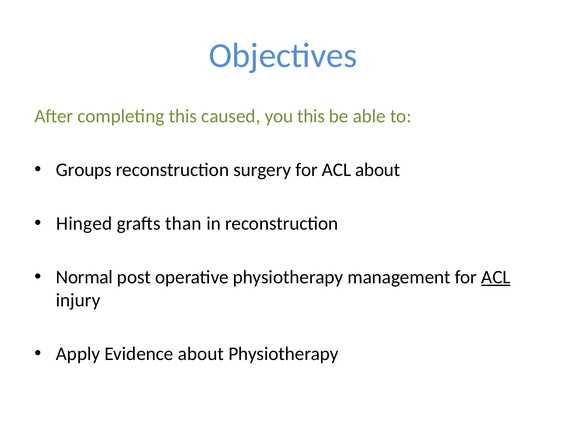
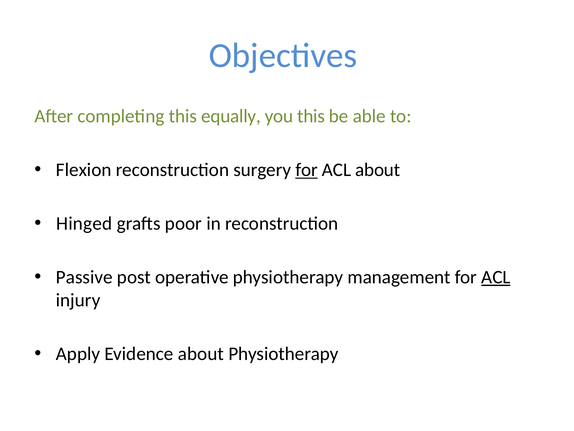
caused: caused -> equally
Groups: Groups -> Flexion
for at (307, 170) underline: none -> present
than: than -> poor
Normal: Normal -> Passive
